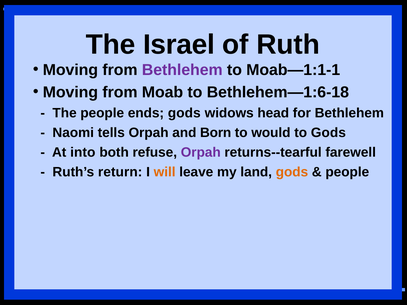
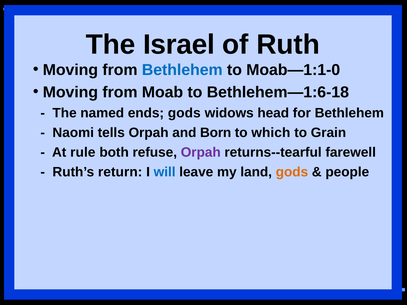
Bethlehem at (182, 70) colour: purple -> blue
Moab—1:1-1: Moab—1:1-1 -> Moab—1:1-0
The people: people -> named
would: would -> which
to Gods: Gods -> Grain
into: into -> rule
will colour: orange -> blue
